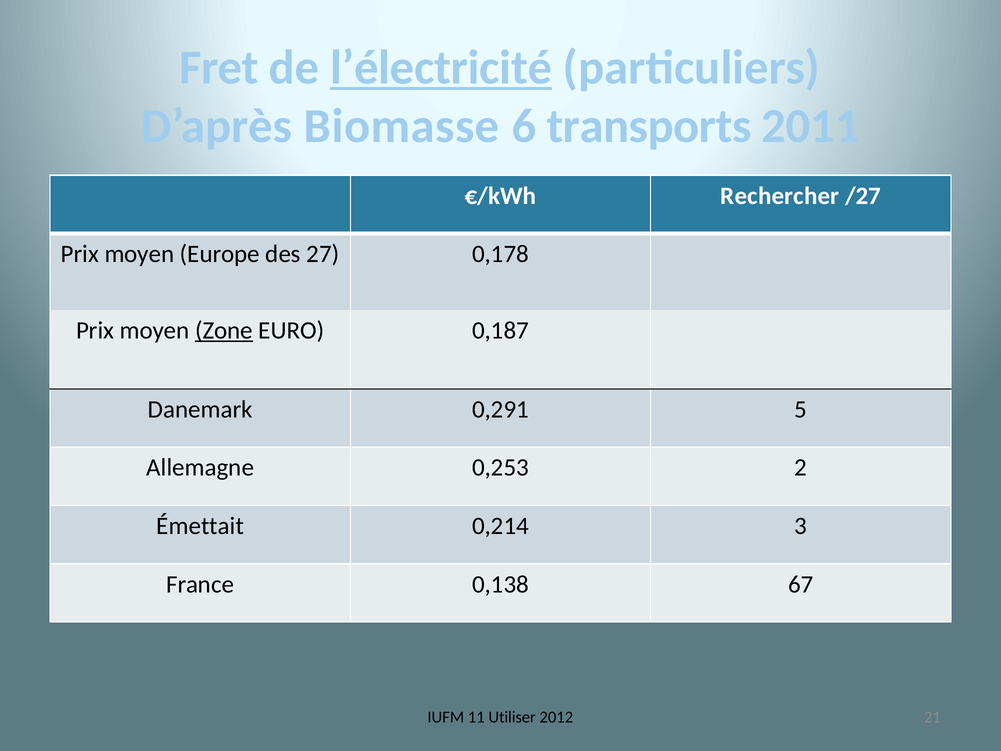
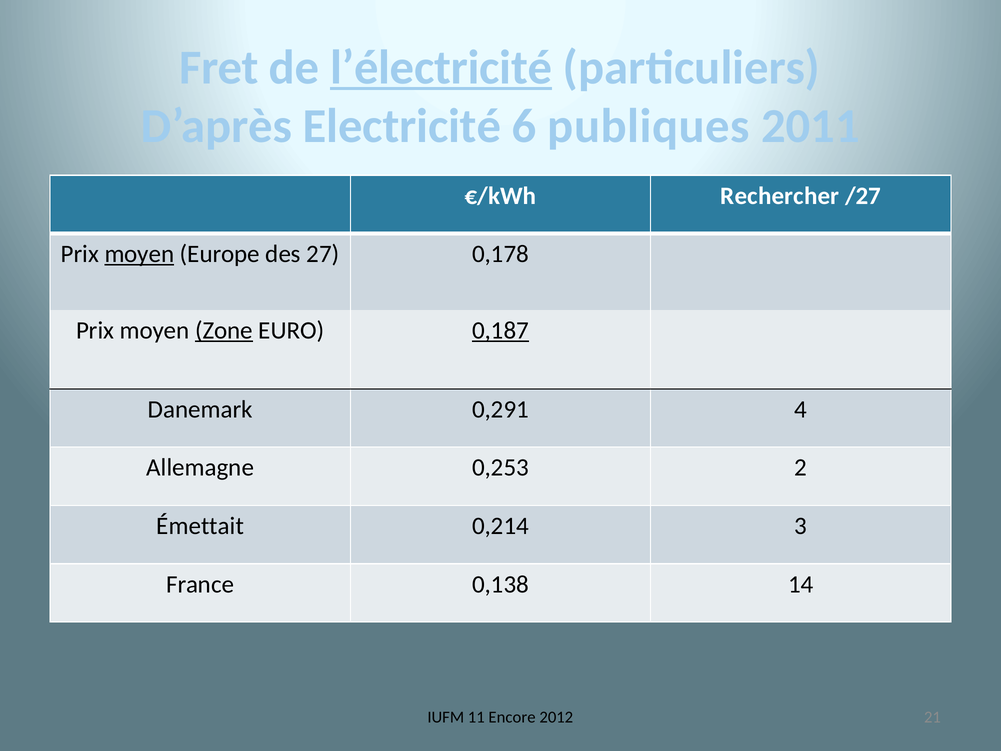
Biomasse: Biomasse -> Electricité
transports: transports -> publiques
moyen at (139, 254) underline: none -> present
0,187 underline: none -> present
5: 5 -> 4
67: 67 -> 14
Utiliser: Utiliser -> Encore
